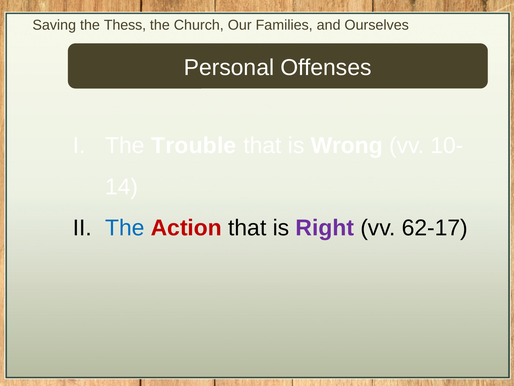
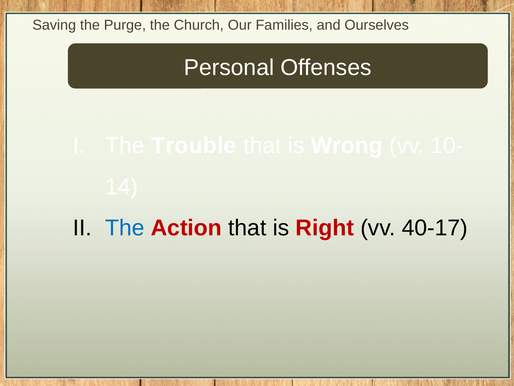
Thess: Thess -> Purge
Right colour: purple -> red
62-17: 62-17 -> 40-17
